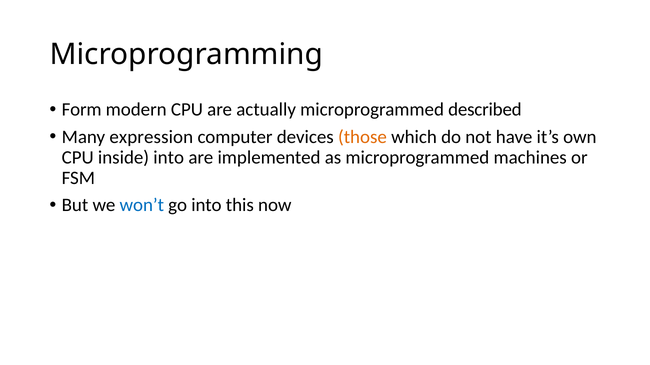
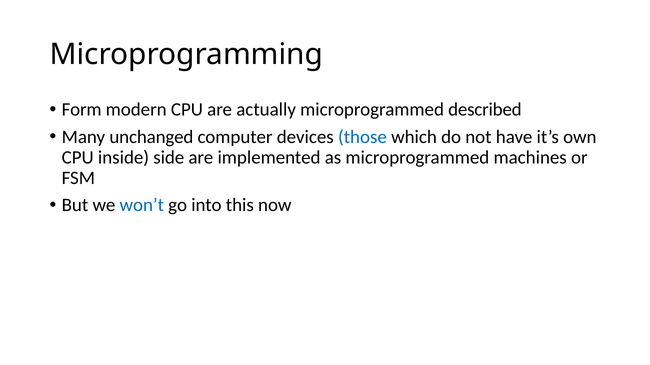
expression: expression -> unchanged
those colour: orange -> blue
inside into: into -> side
